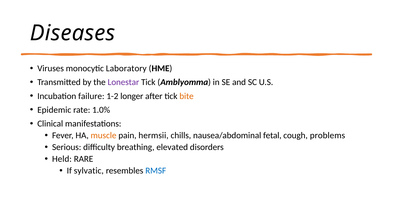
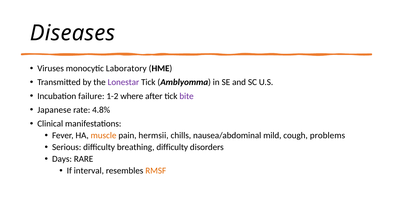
longer: longer -> where
bite colour: orange -> purple
Epidemic: Epidemic -> Japanese
1.0%: 1.0% -> 4.8%
fetal: fetal -> mild
breathing elevated: elevated -> difficulty
Held: Held -> Days
sylvatic: sylvatic -> interval
RMSF colour: blue -> orange
